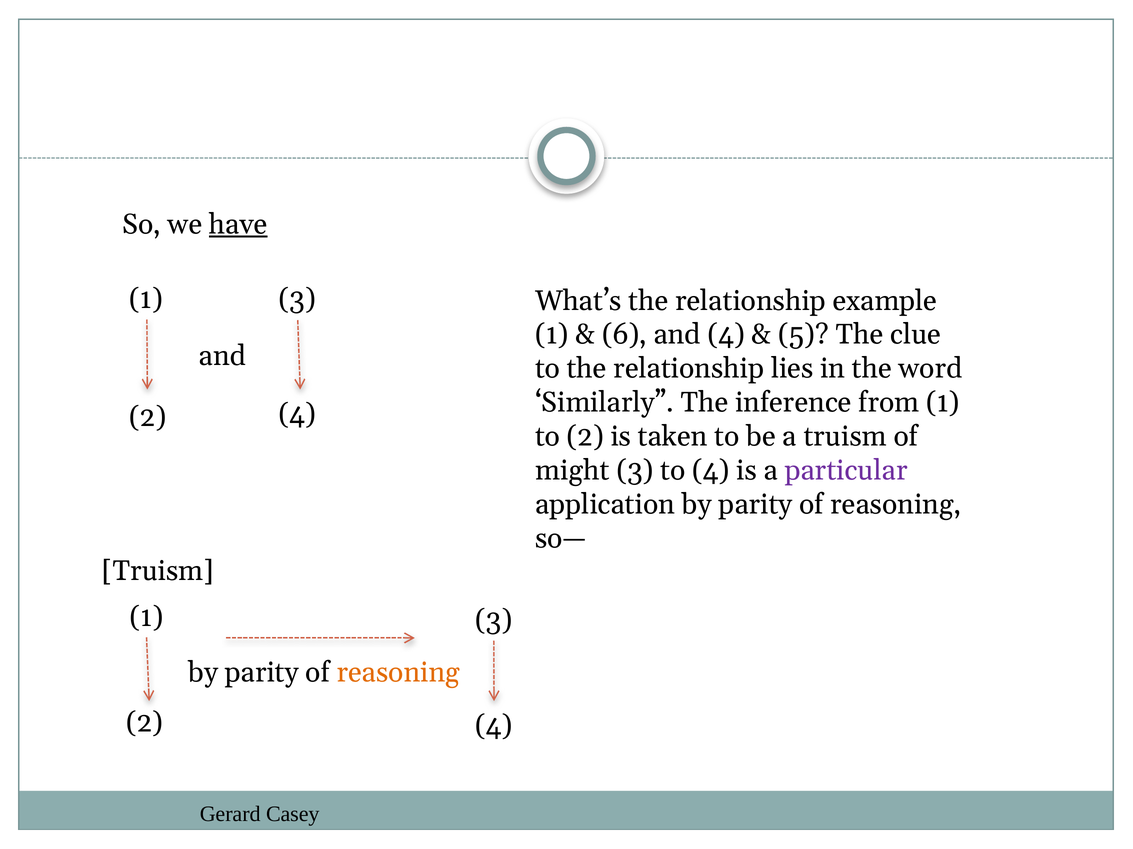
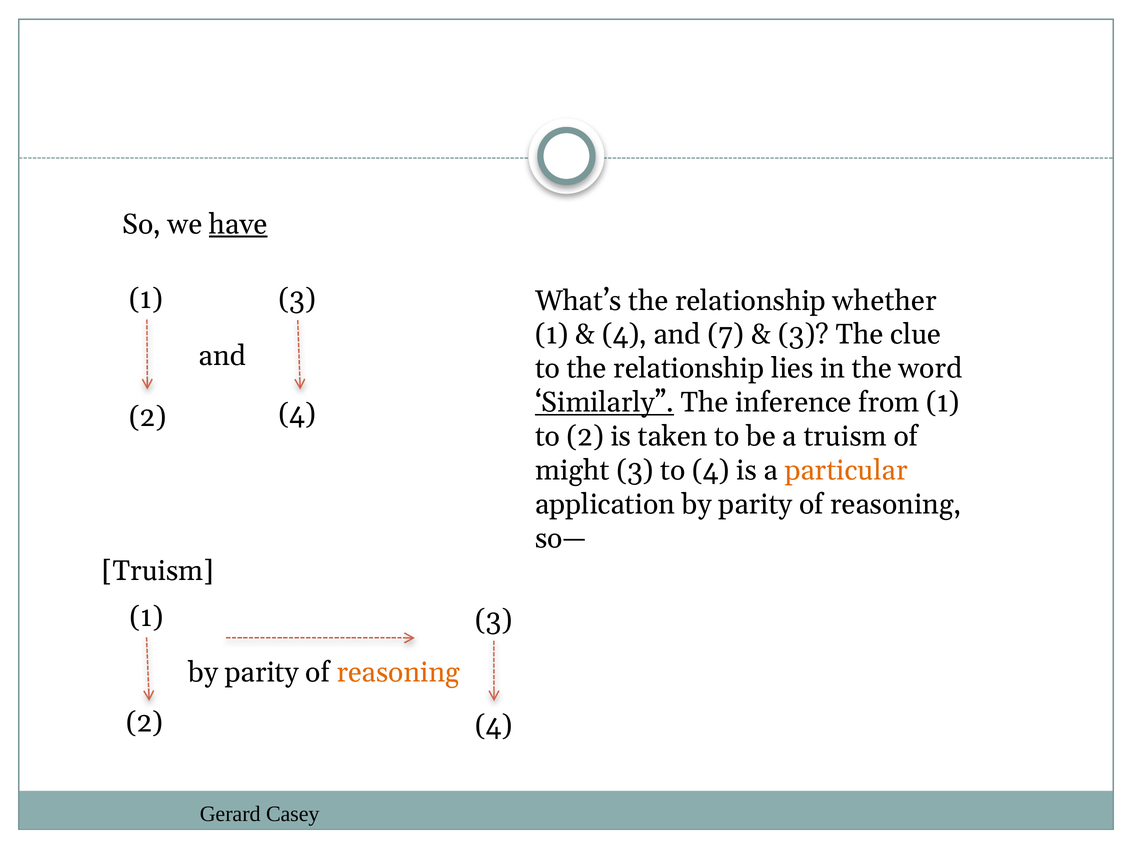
example: example -> whether
6 at (624, 335): 6 -> 4
and 4: 4 -> 7
5 at (803, 335): 5 -> 3
Similarly underline: none -> present
particular colour: purple -> orange
